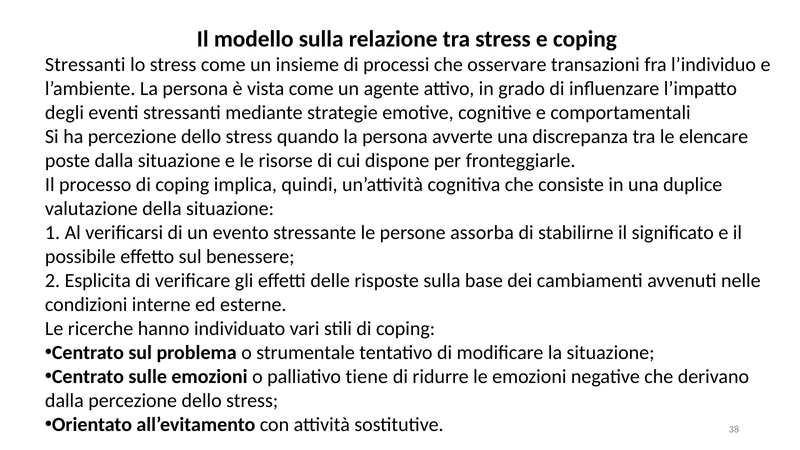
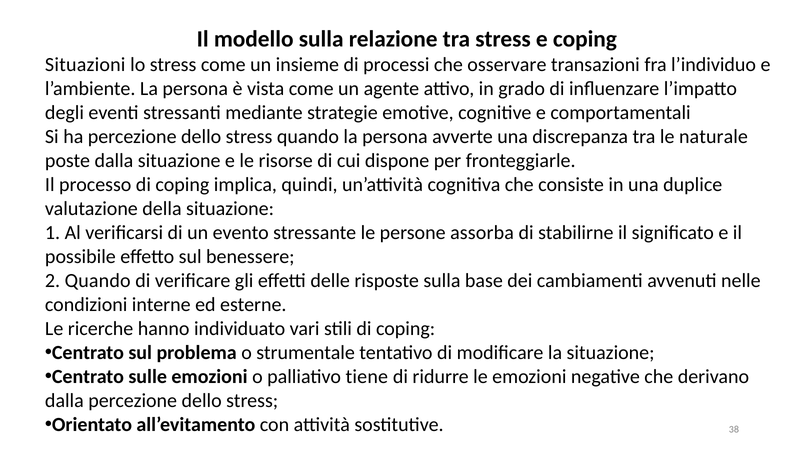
Stressanti at (85, 65): Stressanti -> Situazioni
elencare: elencare -> naturale
2 Esplicita: Esplicita -> Quando
